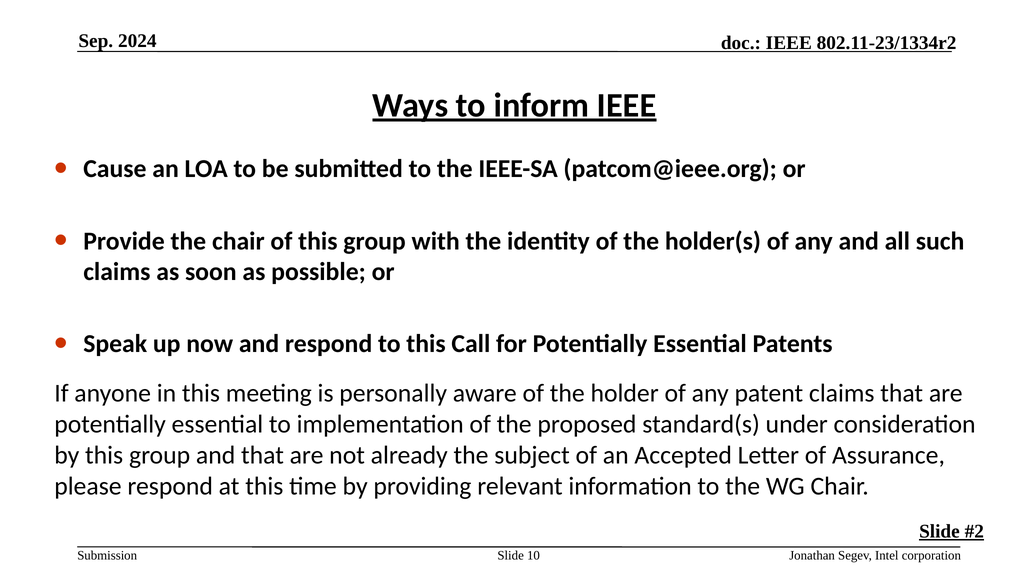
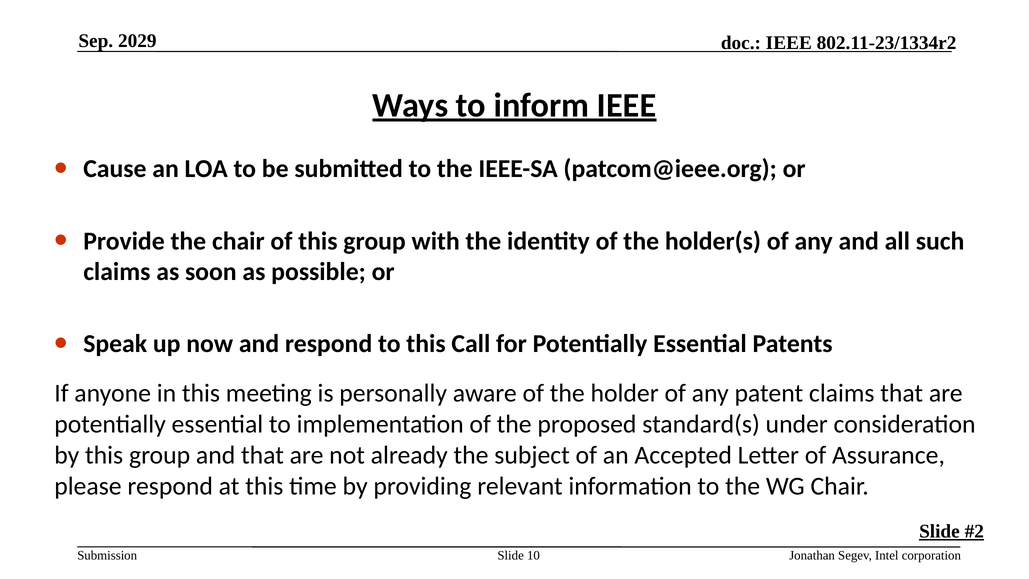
2024: 2024 -> 2029
